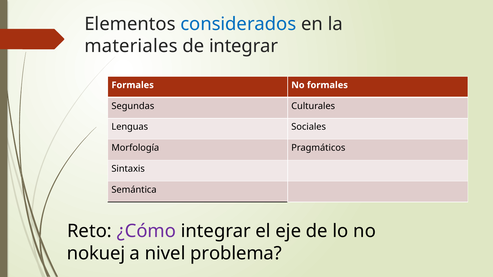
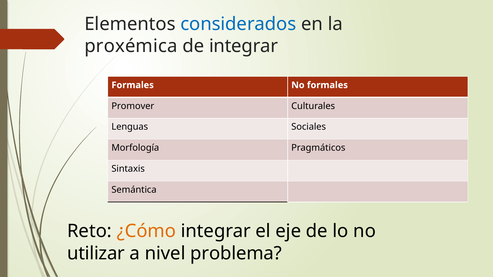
materiales: materiales -> proxémica
Segundas: Segundas -> Promover
¿Cómo colour: purple -> orange
nokuej: nokuej -> utilizar
